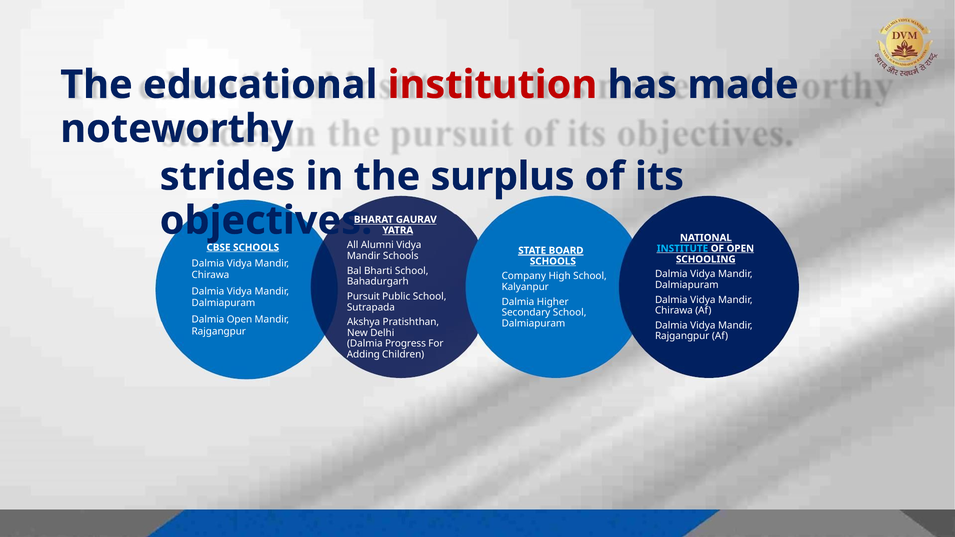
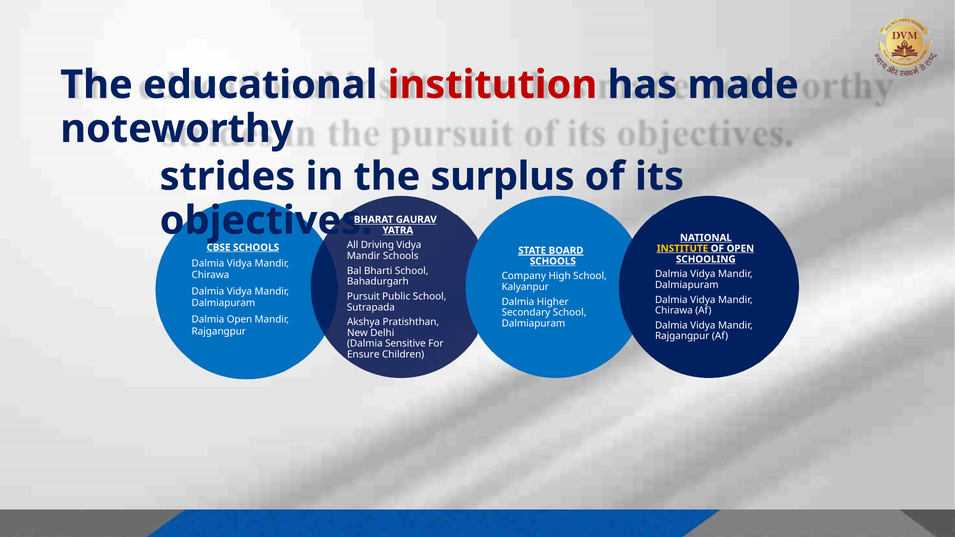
Alumni: Alumni -> Driving
INSTITUTE colour: light blue -> yellow
Progress: Progress -> Sensitive
Adding: Adding -> Ensure
